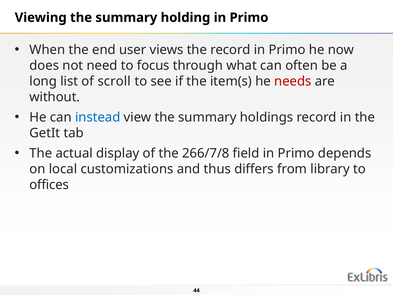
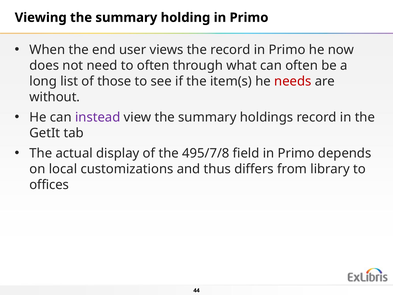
to focus: focus -> often
scroll: scroll -> those
instead colour: blue -> purple
266/7/8: 266/7/8 -> 495/7/8
